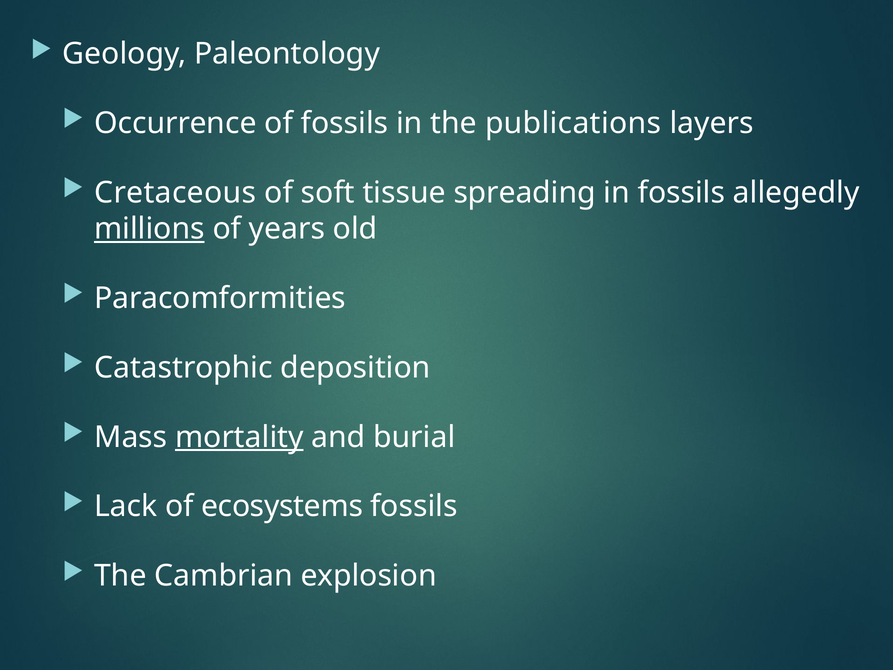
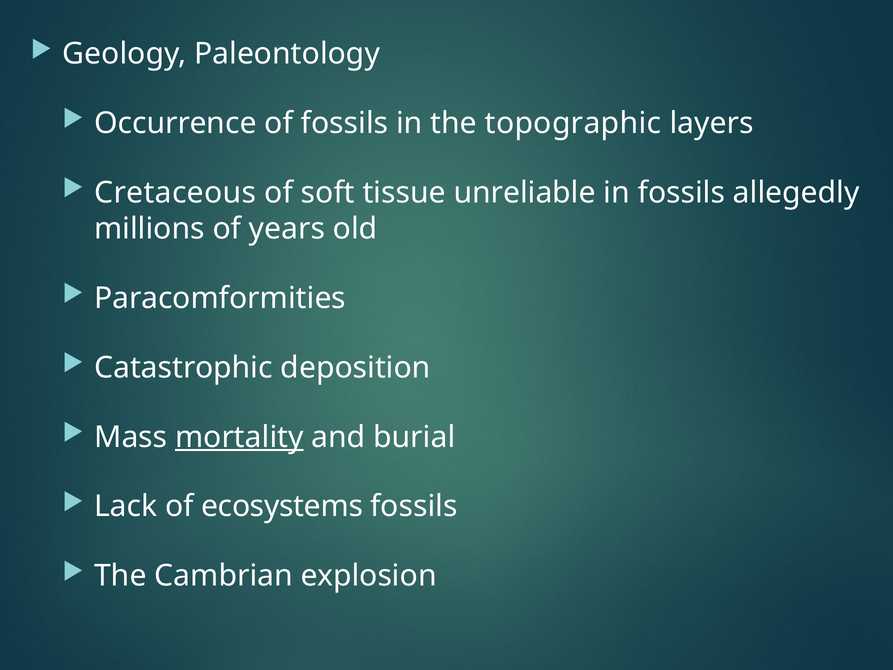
publications: publications -> topographic
spreading: spreading -> unreliable
millions underline: present -> none
